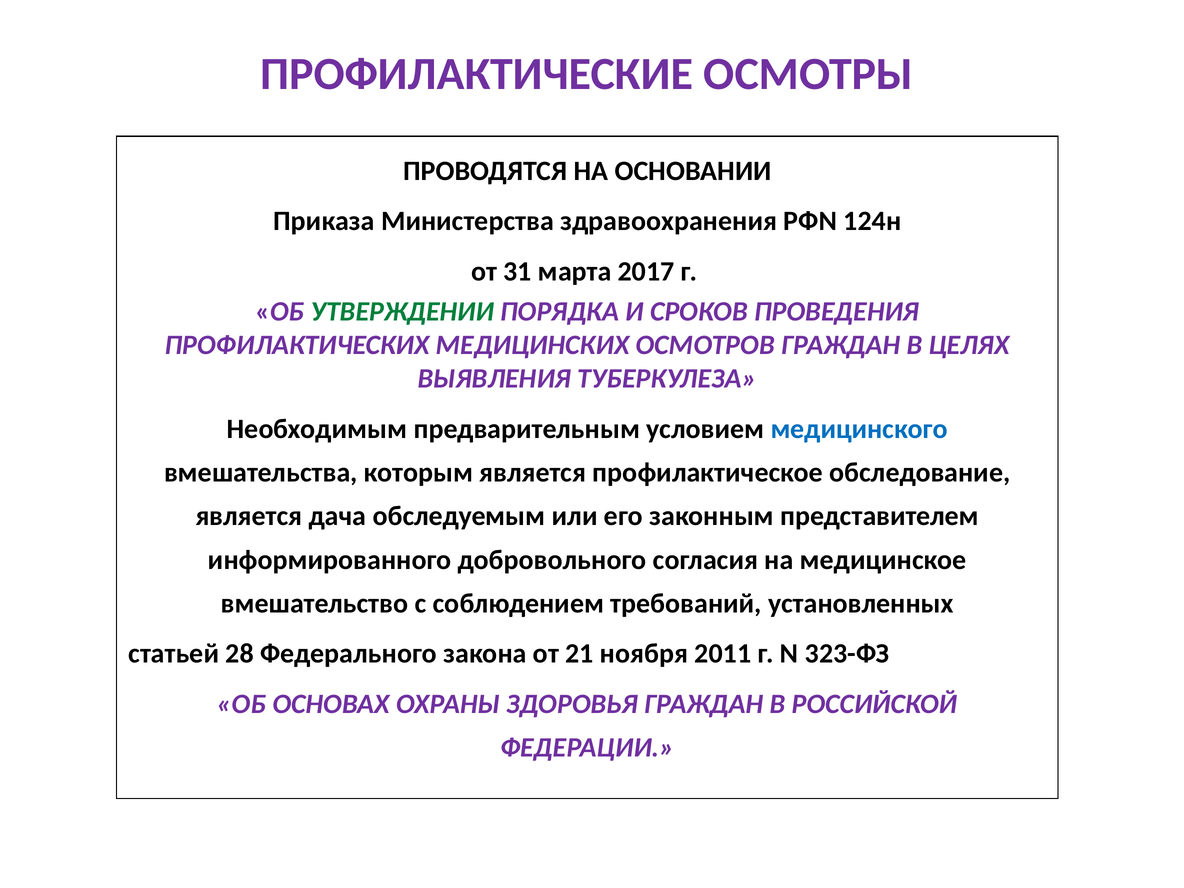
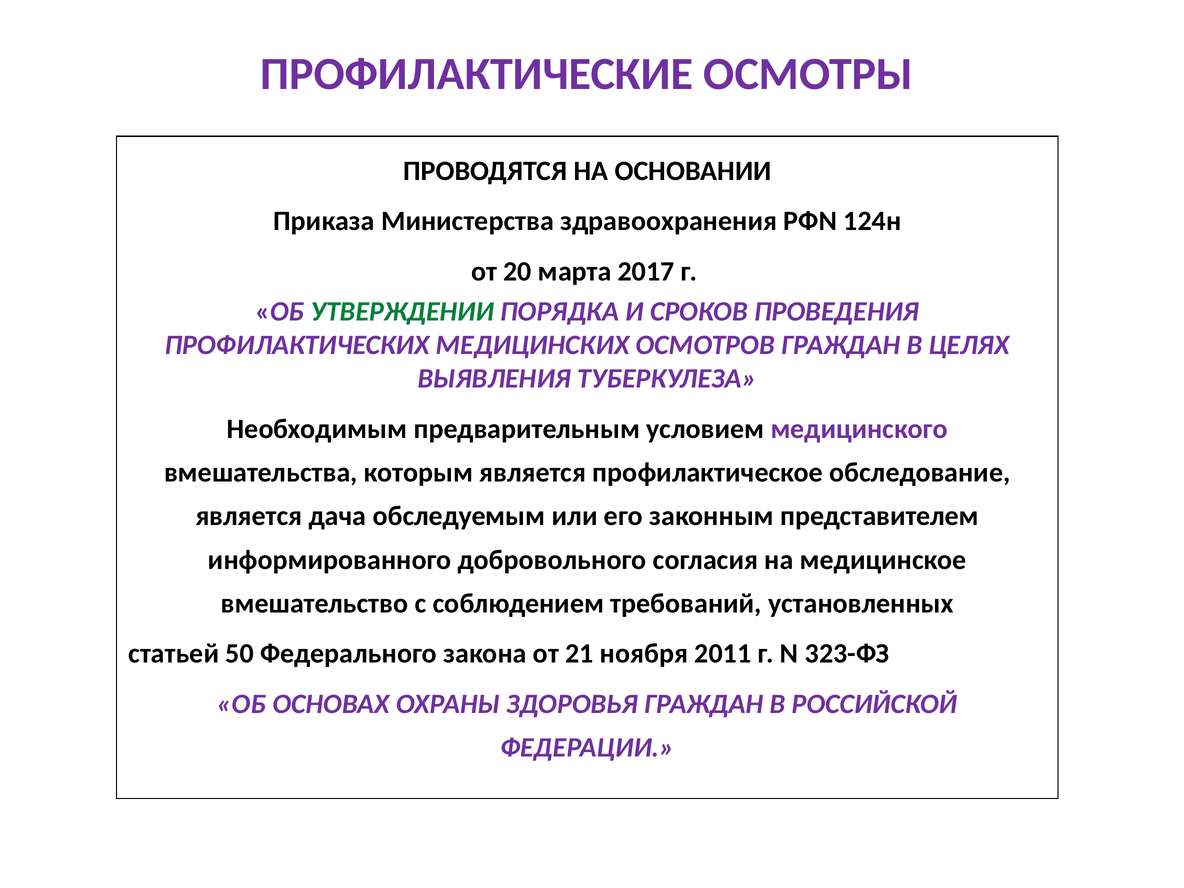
31: 31 -> 20
медицинского colour: blue -> purple
28: 28 -> 50
